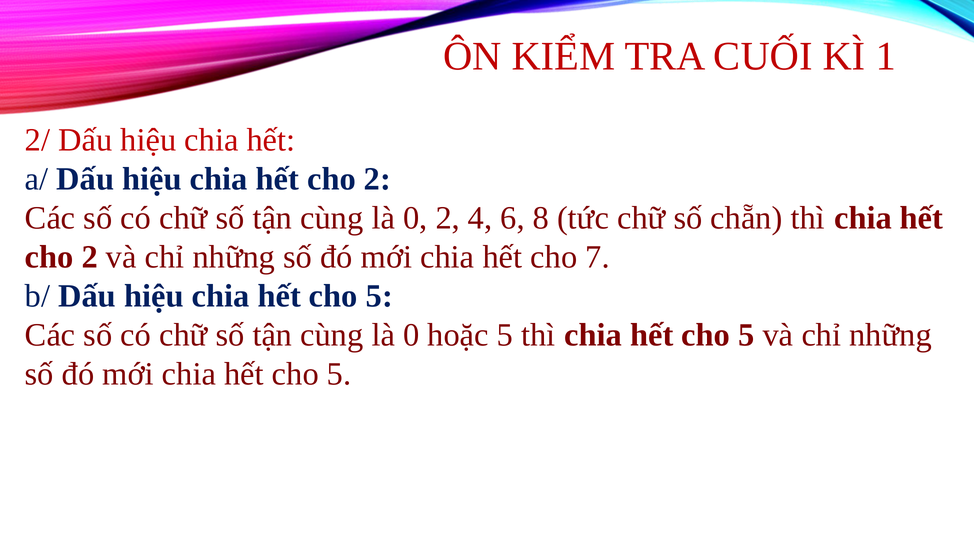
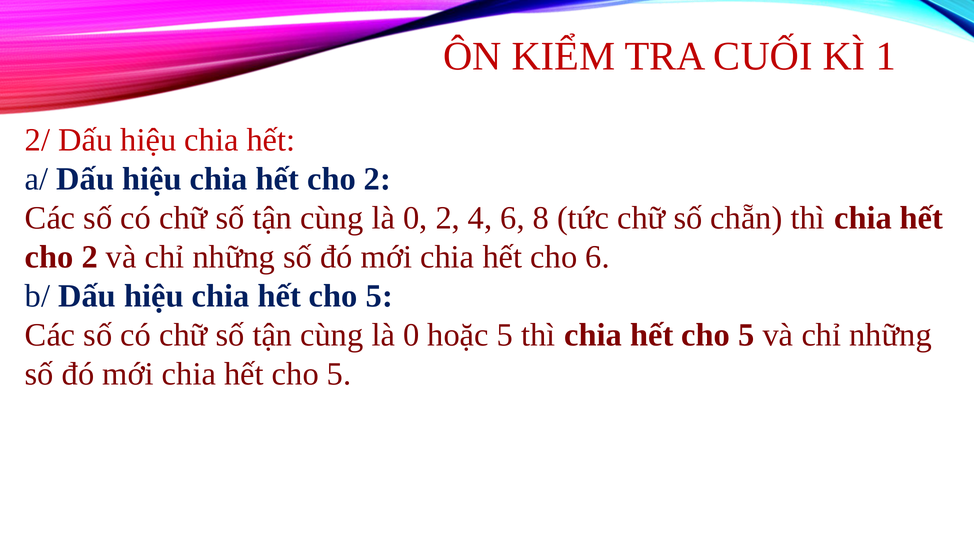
cho 7: 7 -> 6
